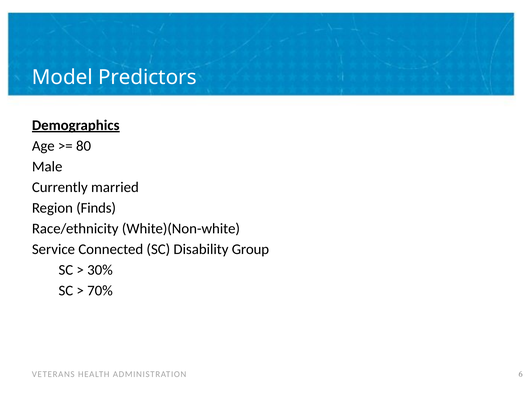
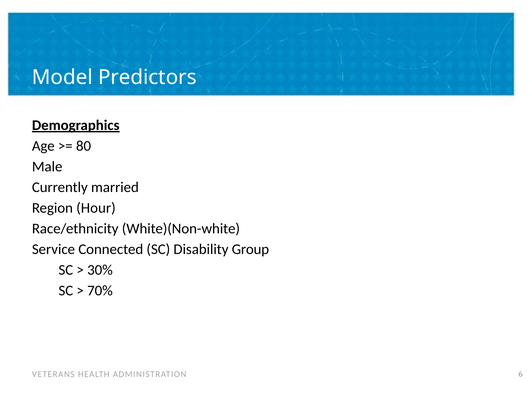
Finds: Finds -> Hour
